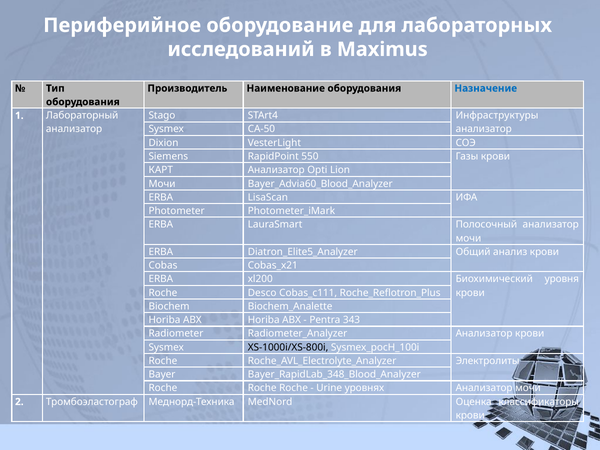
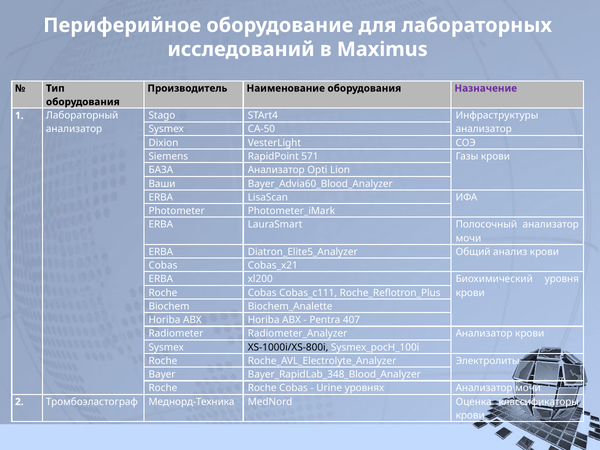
Назначение colour: blue -> purple
550: 550 -> 571
КАРТ: КАРТ -> БАЗА
Мочи at (162, 184): Мочи -> Ваши
Desco at (262, 293): Desco -> Cobas
343: 343 -> 407
Roche Roche Roche: Roche -> Cobas
